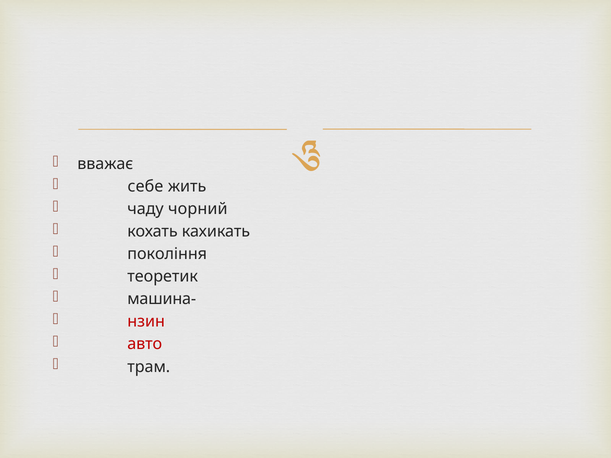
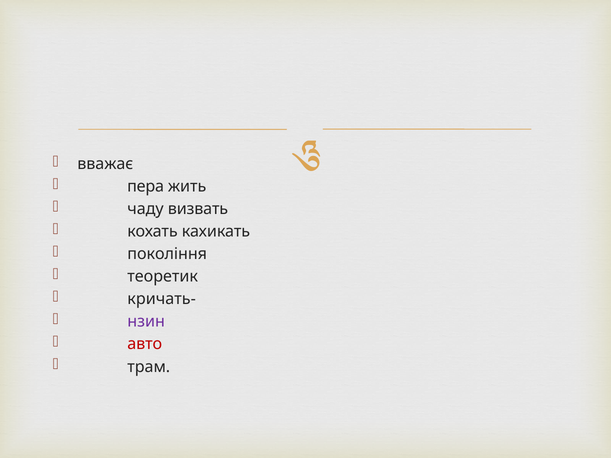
себе: себе -> пера
чорний: чорний -> визвать
машина-: машина- -> кричать-
нзин colour: red -> purple
